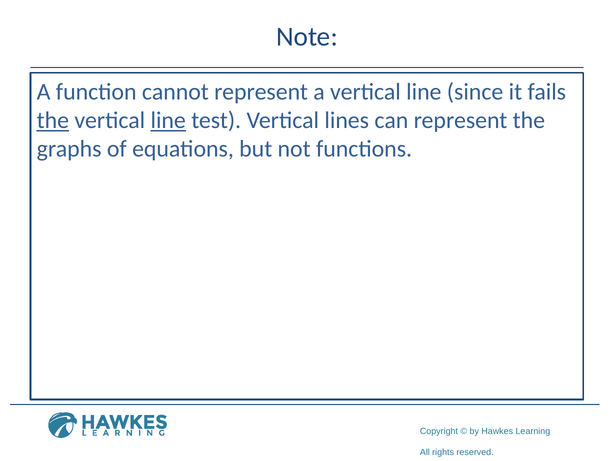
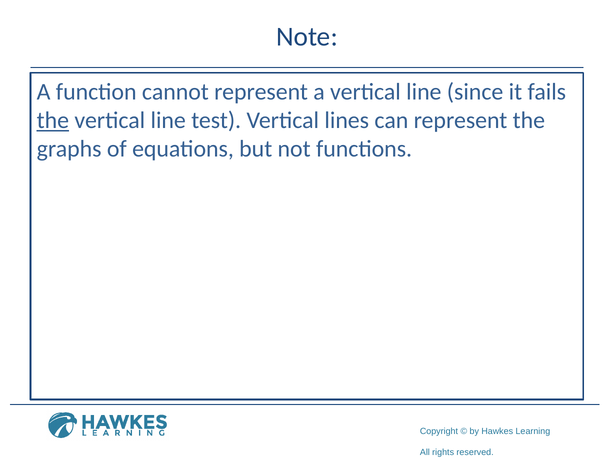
line at (168, 120) underline: present -> none
